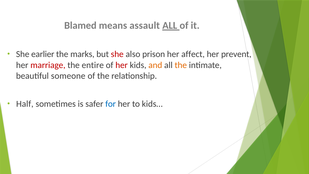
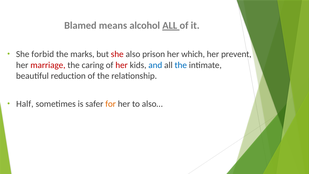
assault: assault -> alcohol
earlier: earlier -> forbid
affect: affect -> which
entire: entire -> caring
and colour: orange -> blue
the at (181, 65) colour: orange -> blue
someone: someone -> reduction
for colour: blue -> orange
kids…: kids… -> also…
